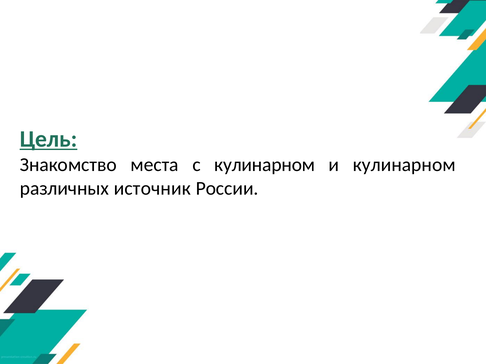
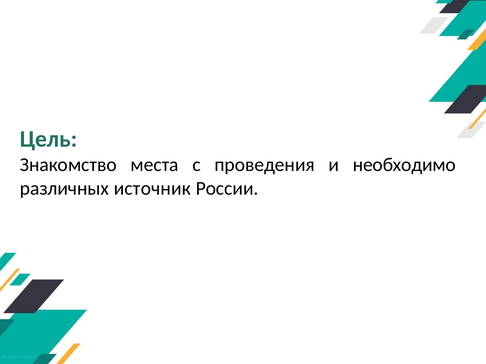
Цель underline: present -> none
с кулинарном: кулинарном -> проведения
и кулинарном: кулинарном -> необходимо
